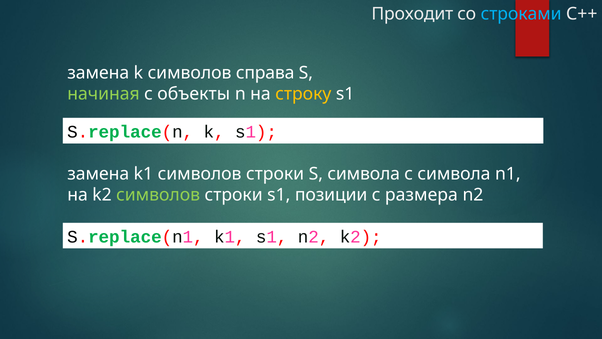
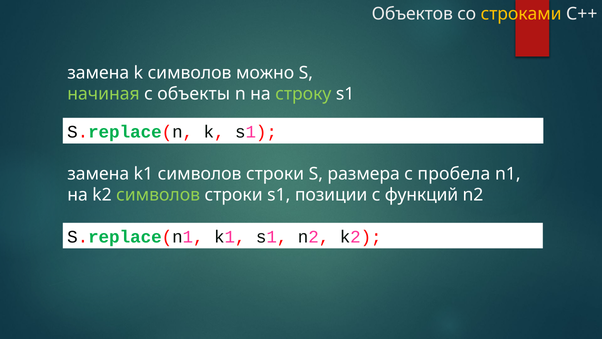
Проходит: Проходит -> Объектов
строками colour: light blue -> yellow
справа: справа -> можно
строку colour: yellow -> light green
S символа: символа -> размера
с символа: символа -> пробела
размера: размера -> функций
